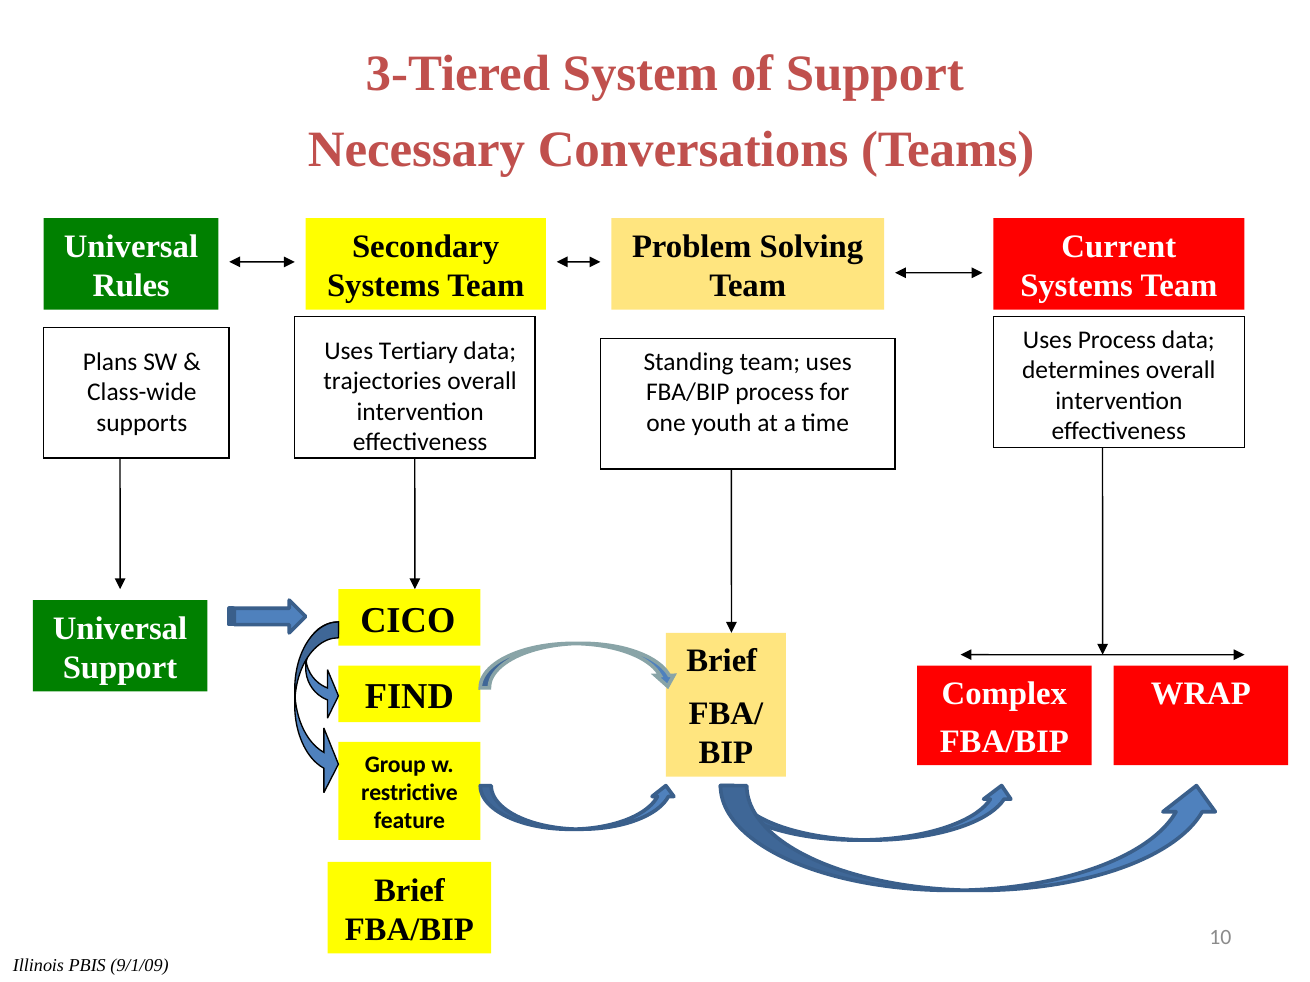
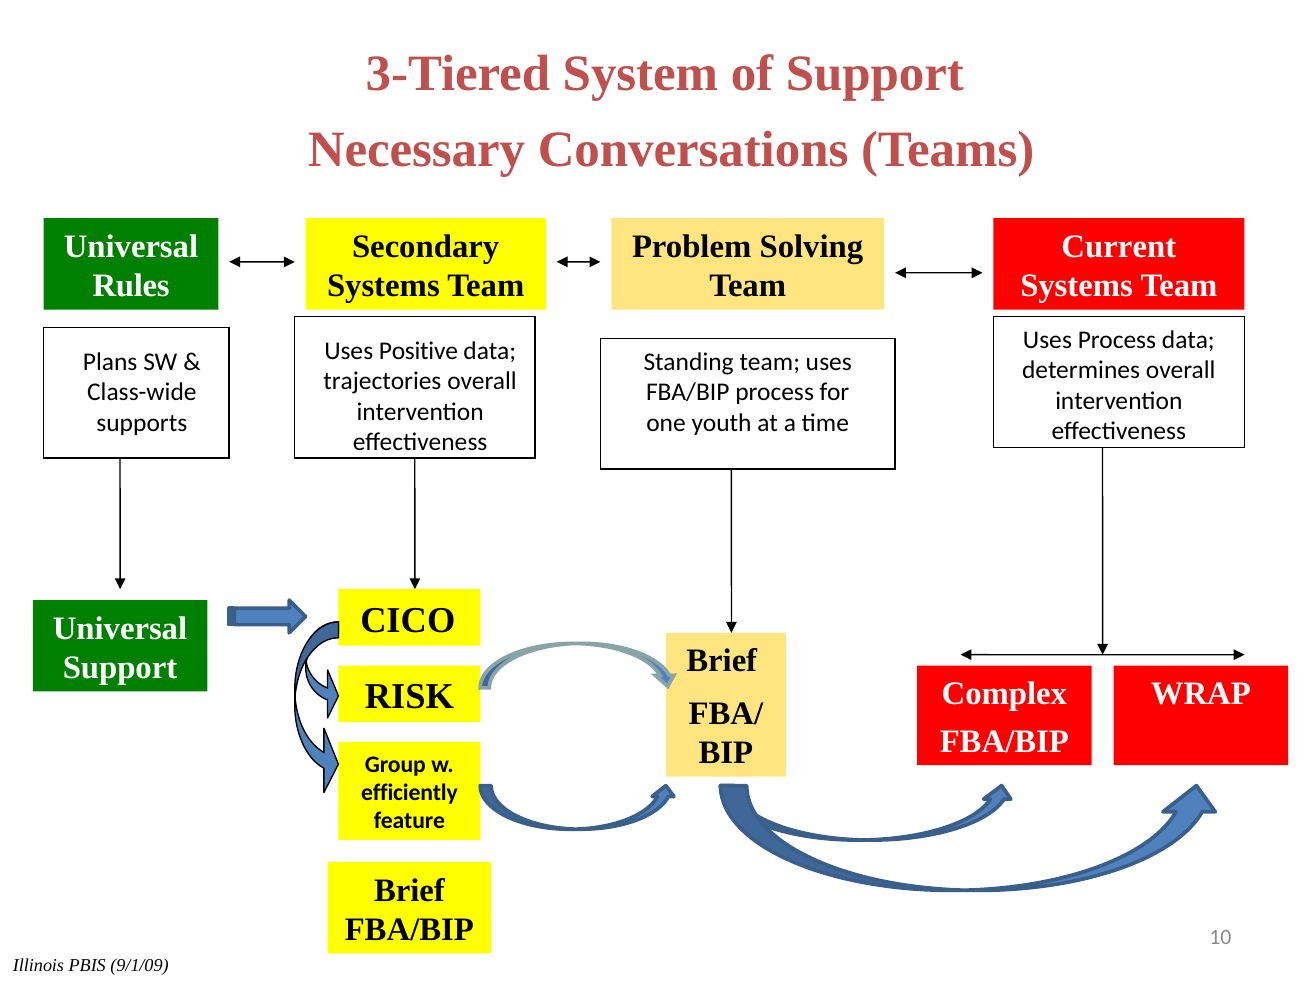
Tertiary: Tertiary -> Positive
FIND: FIND -> RISK
restrictive: restrictive -> efficiently
